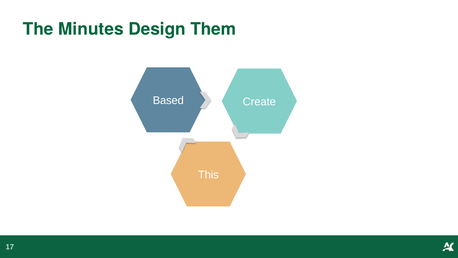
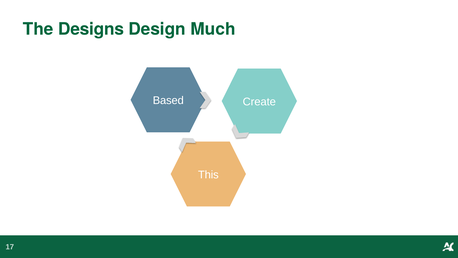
Minutes: Minutes -> Designs
Them: Them -> Much
